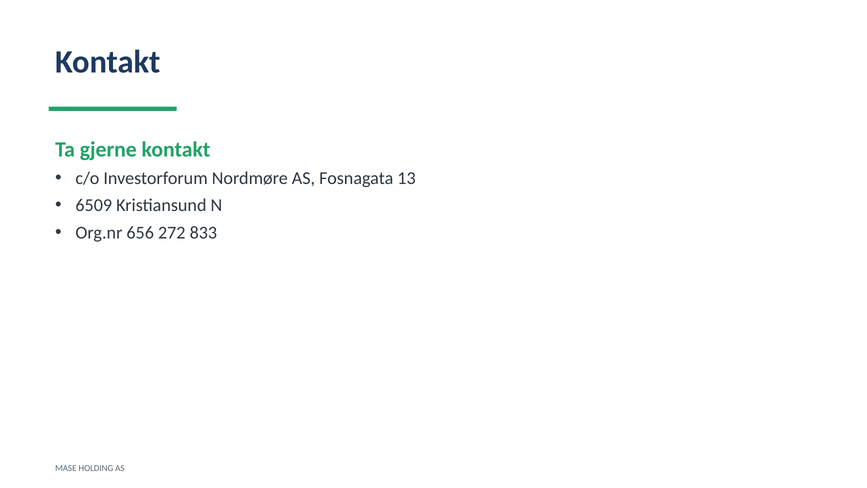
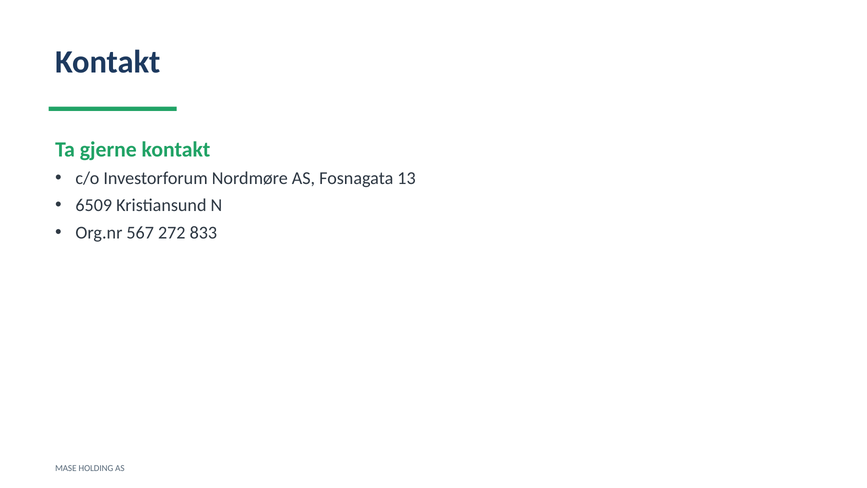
656: 656 -> 567
